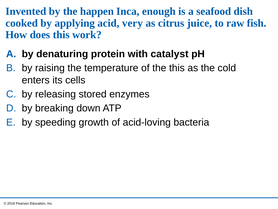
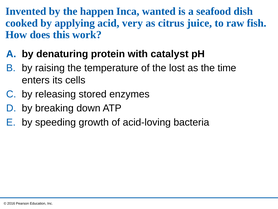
enough: enough -> wanted
the this: this -> lost
cold: cold -> time
